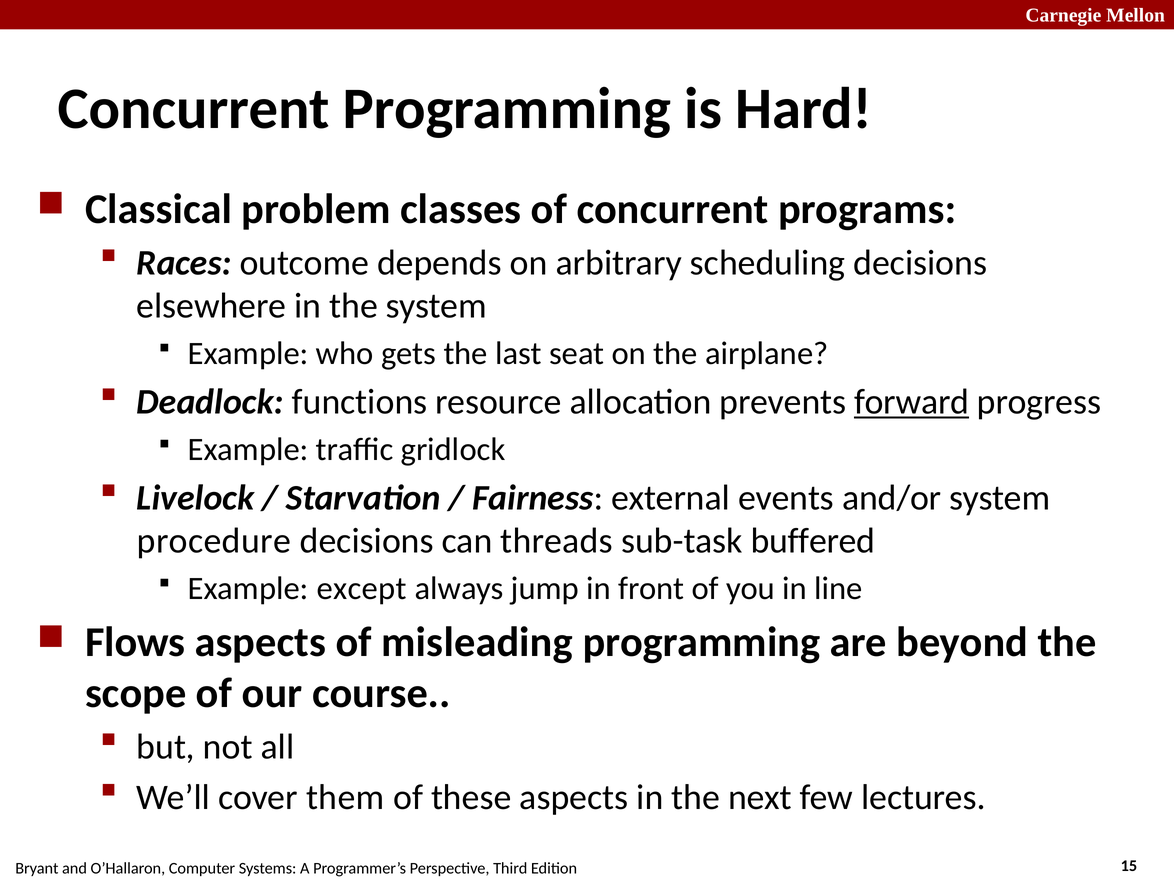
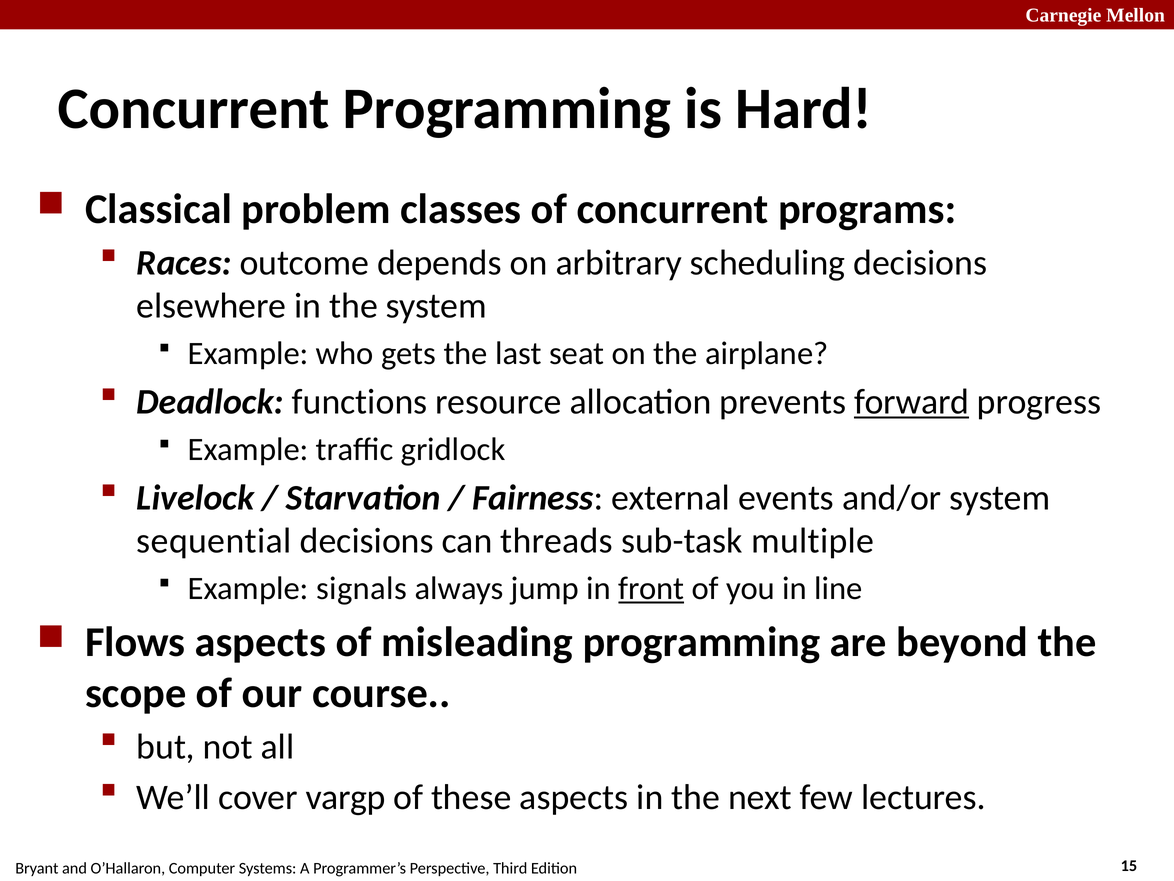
procedure: procedure -> sequential
buffered: buffered -> multiple
except: except -> signals
front underline: none -> present
them: them -> vargp
